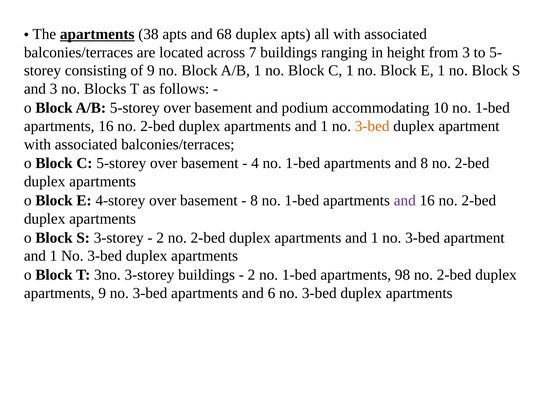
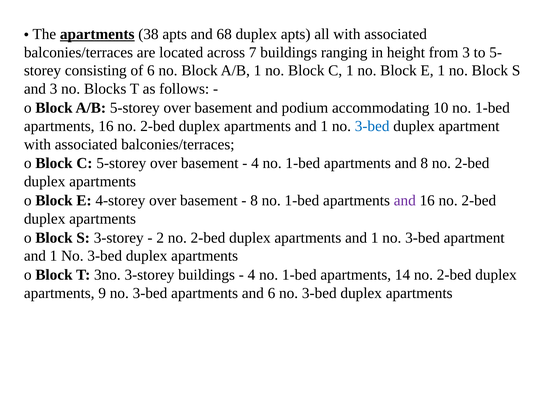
of 9: 9 -> 6
3-bed at (372, 126) colour: orange -> blue
2 at (251, 275): 2 -> 4
98: 98 -> 14
